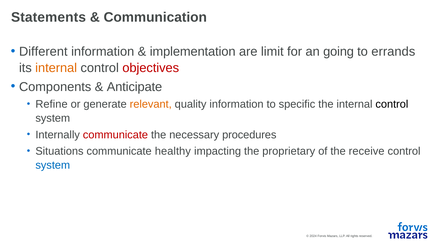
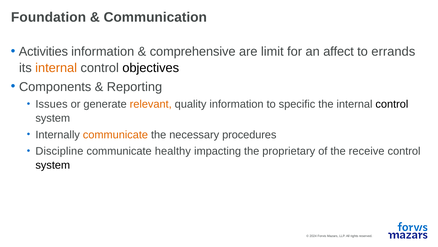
Statements: Statements -> Foundation
Different: Different -> Activities
implementation: implementation -> comprehensive
going: going -> affect
objectives colour: red -> black
Anticipate: Anticipate -> Reporting
Refine: Refine -> Issues
communicate at (115, 134) colour: red -> orange
Situations: Situations -> Discipline
system at (53, 165) colour: blue -> black
